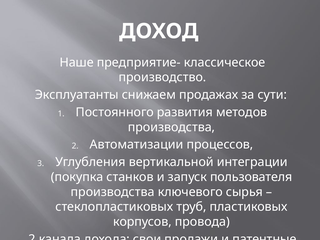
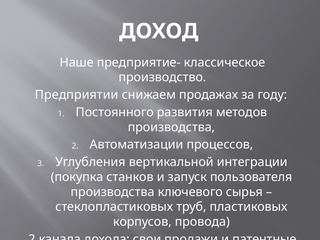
Эксплуатанты: Эксплуатанты -> Предприятии
сути: сути -> году
